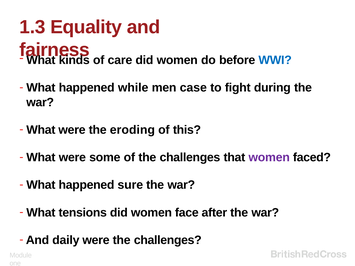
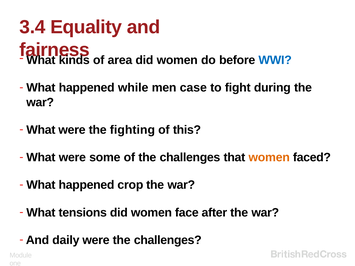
1.3: 1.3 -> 3.4
care: care -> area
eroding: eroding -> fighting
women at (269, 158) colour: purple -> orange
sure: sure -> crop
